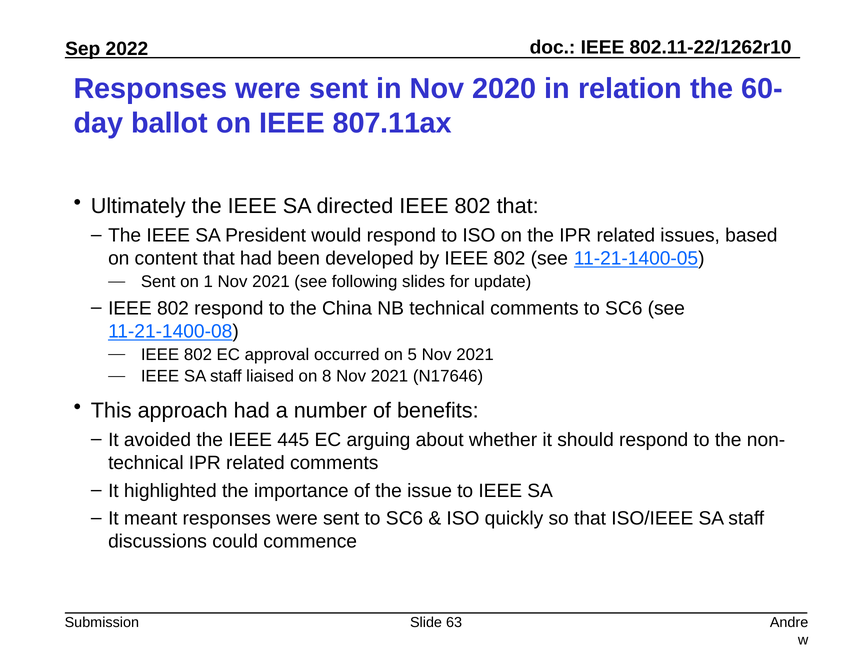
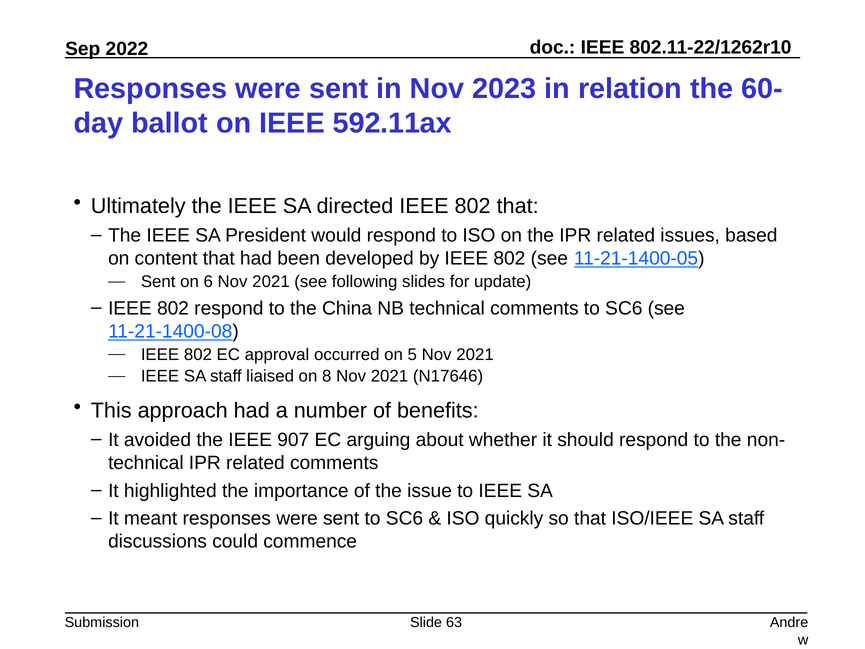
2020: 2020 -> 2023
807.11ax: 807.11ax -> 592.11ax
1: 1 -> 6
445: 445 -> 907
